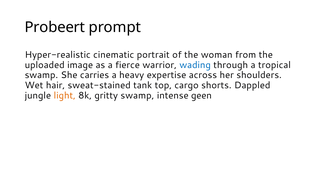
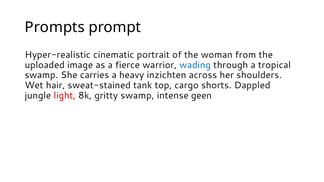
Probeert: Probeert -> Prompts
expertise: expertise -> inzichten
light colour: orange -> red
